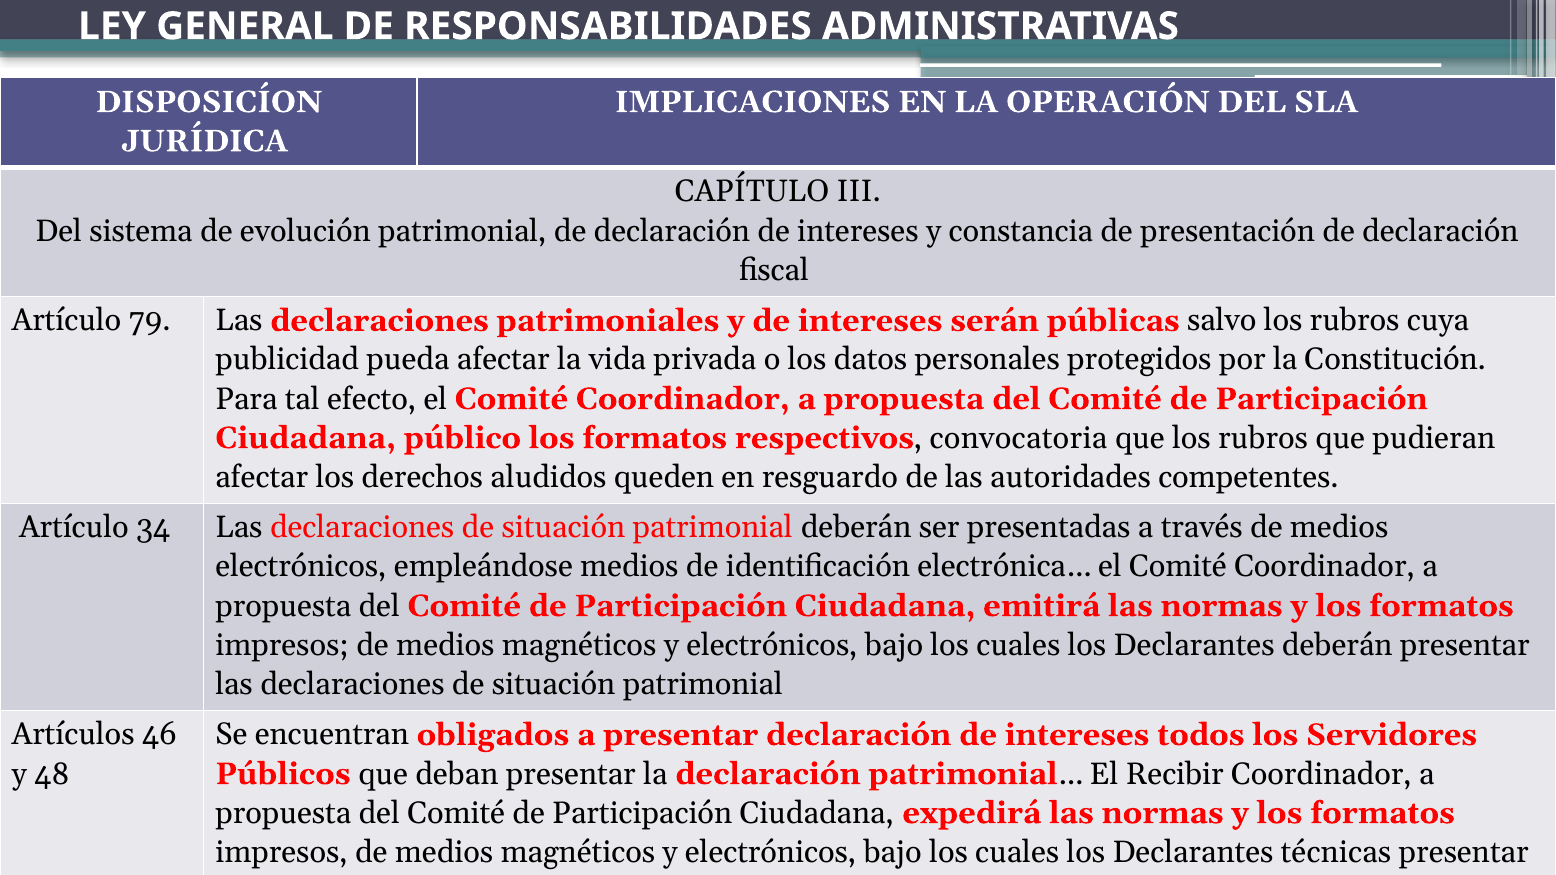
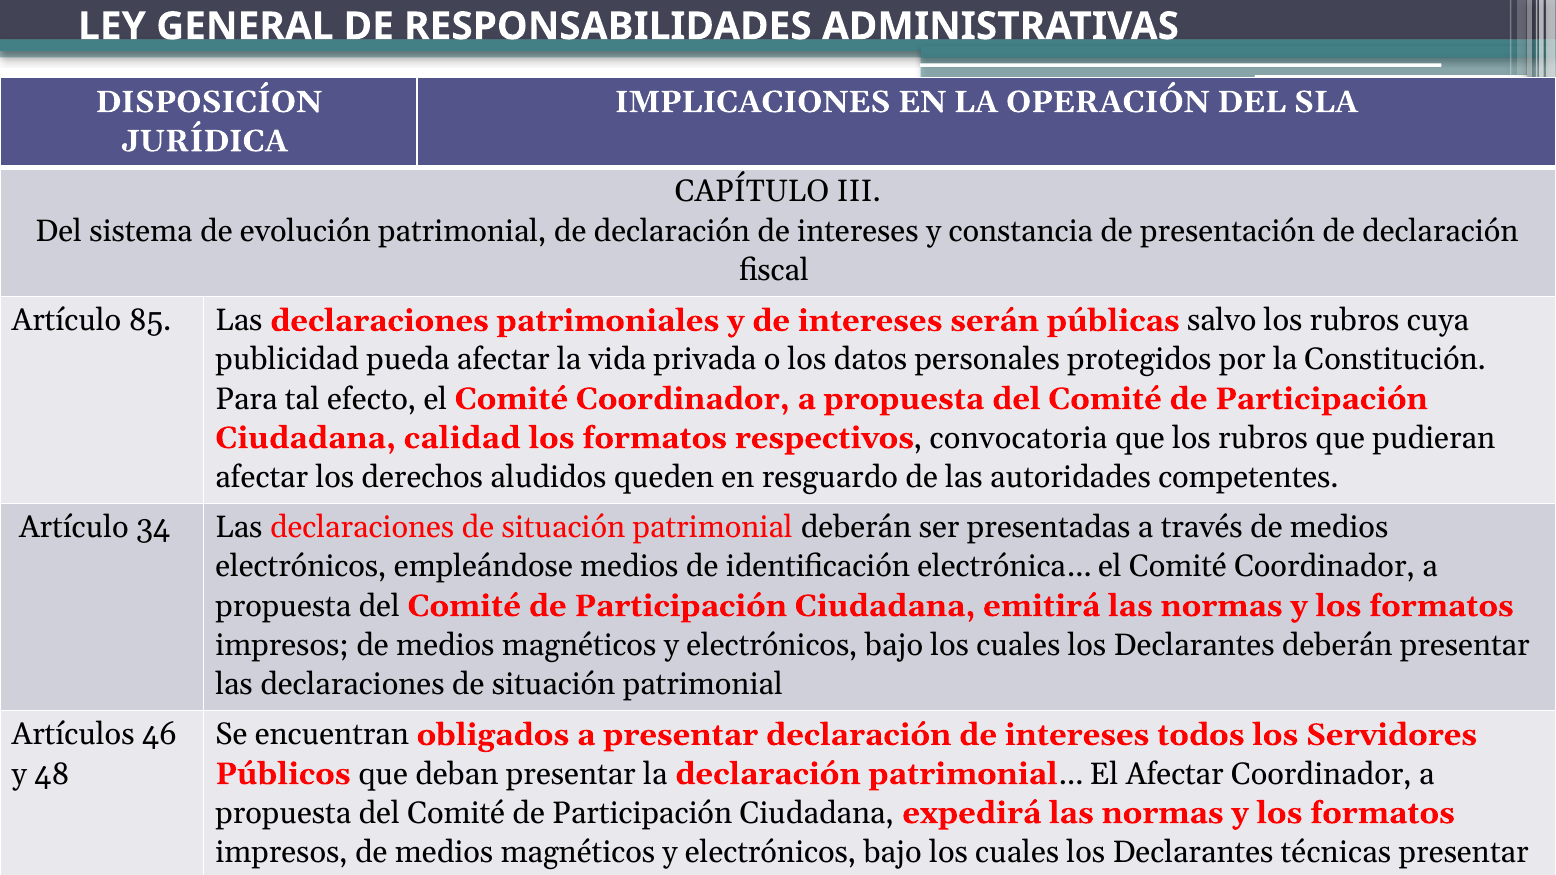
79: 79 -> 85
público: público -> calidad
El Recibir: Recibir -> Afectar
